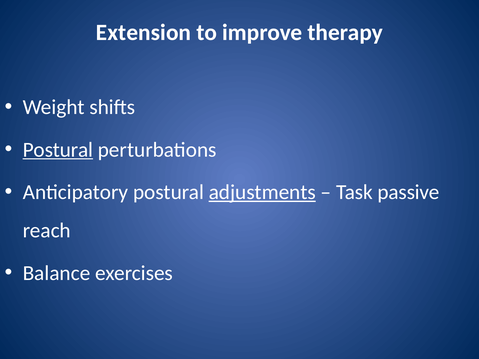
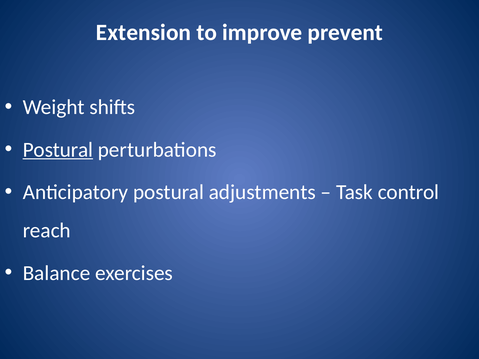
therapy: therapy -> prevent
adjustments underline: present -> none
passive: passive -> control
